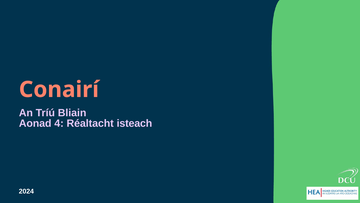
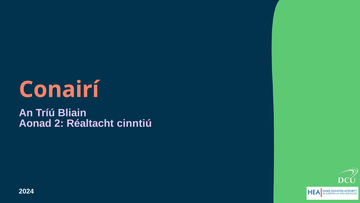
4: 4 -> 2
isteach: isteach -> cinntiú
